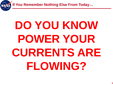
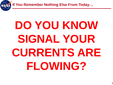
POWER: POWER -> SIGNAL
